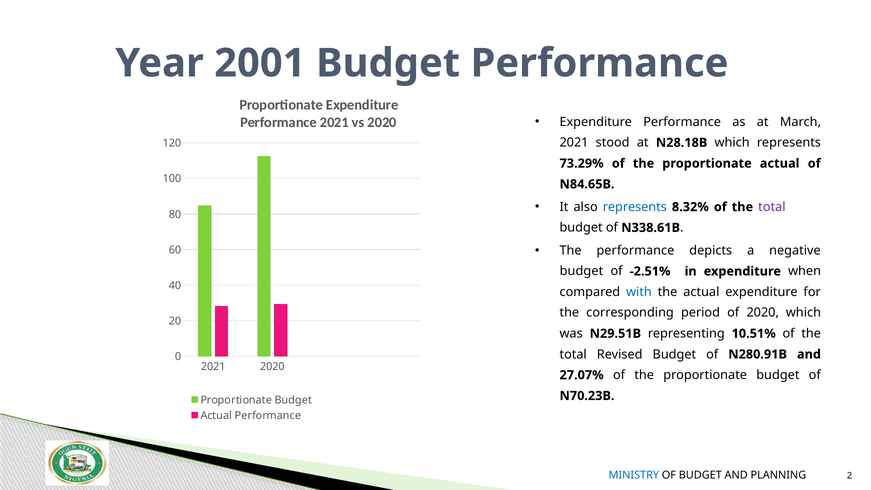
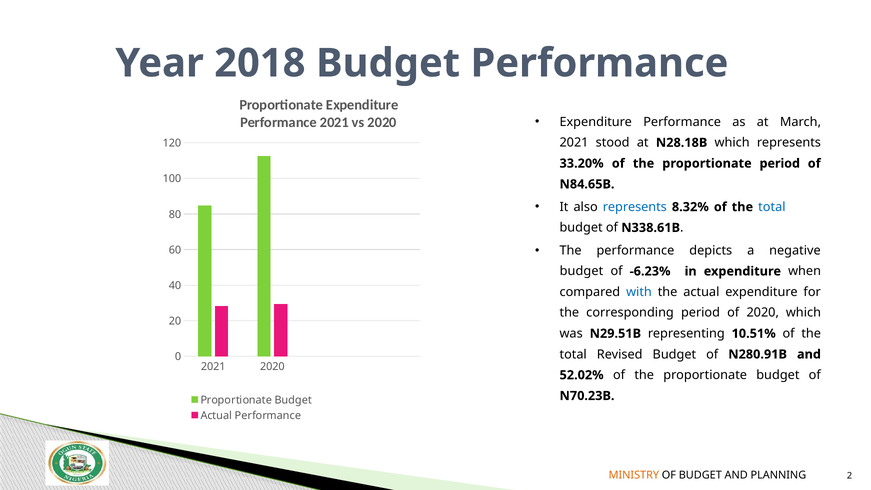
2001: 2001 -> 2018
73.29%: 73.29% -> 33.20%
proportionate actual: actual -> period
total at (772, 207) colour: purple -> blue
-2.51%: -2.51% -> -6.23%
27.07%: 27.07% -> 52.02%
MINISTRY colour: blue -> orange
